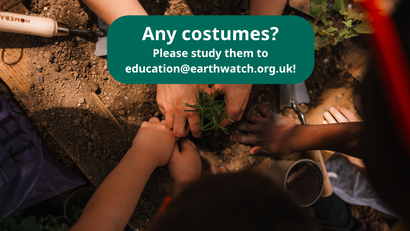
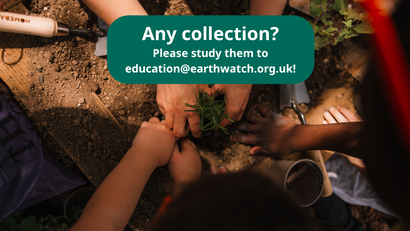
costumes: costumes -> collection
